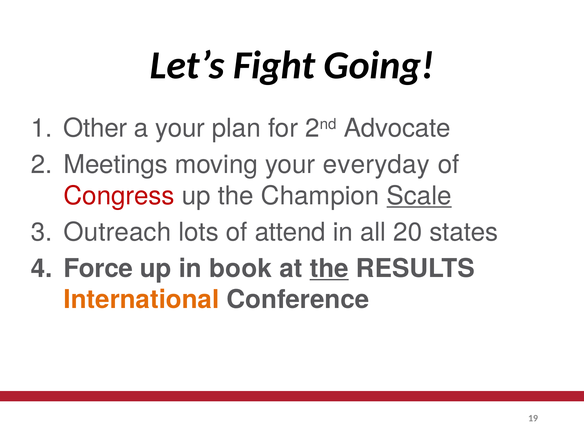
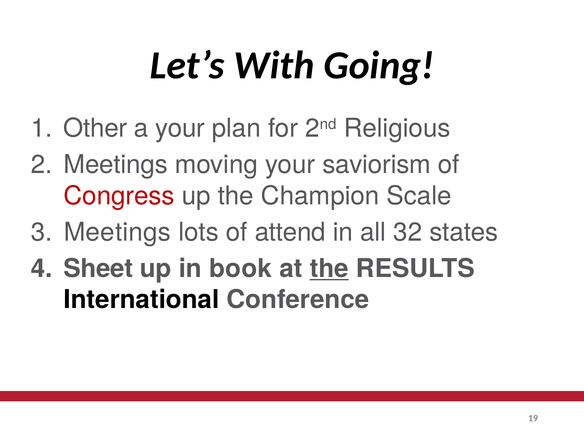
Fight: Fight -> With
Advocate: Advocate -> Religious
everyday: everyday -> saviorism
Scale underline: present -> none
Outreach at (117, 232): Outreach -> Meetings
20: 20 -> 32
Force: Force -> Sheet
International colour: orange -> black
